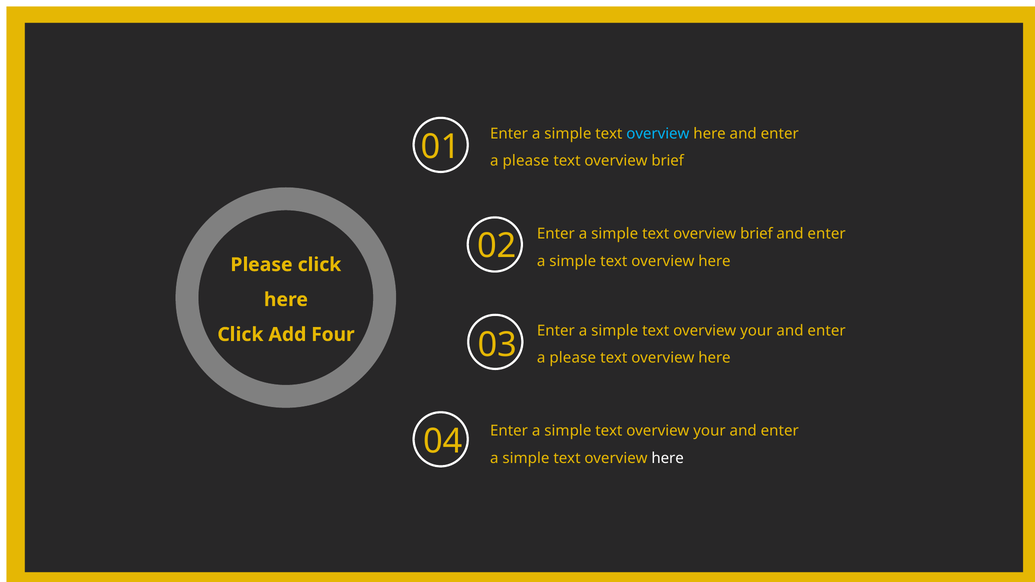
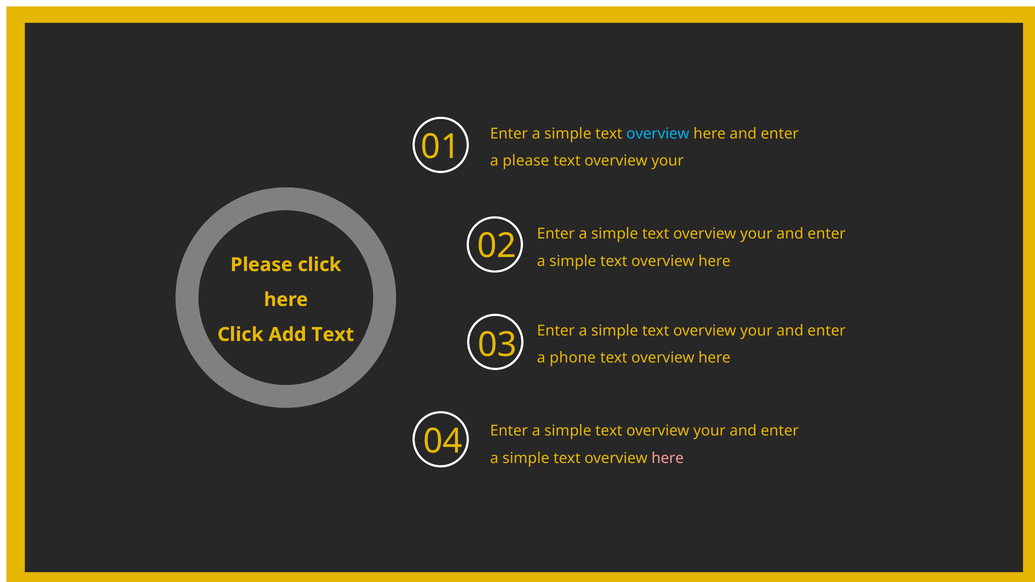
brief at (668, 161): brief -> your
brief at (756, 234): brief -> your
Add Four: Four -> Text
please at (573, 358): please -> phone
here at (668, 458) colour: white -> pink
